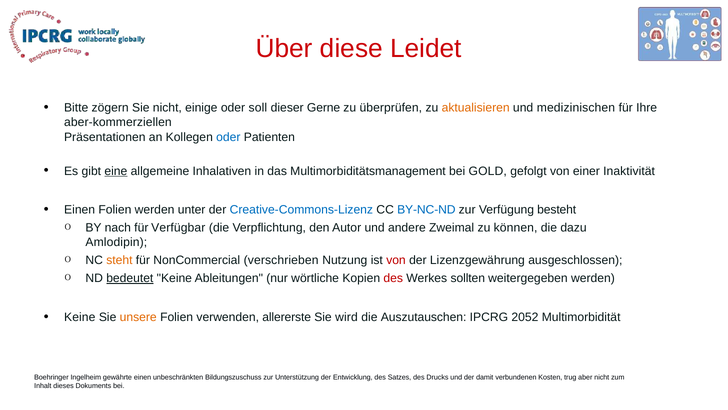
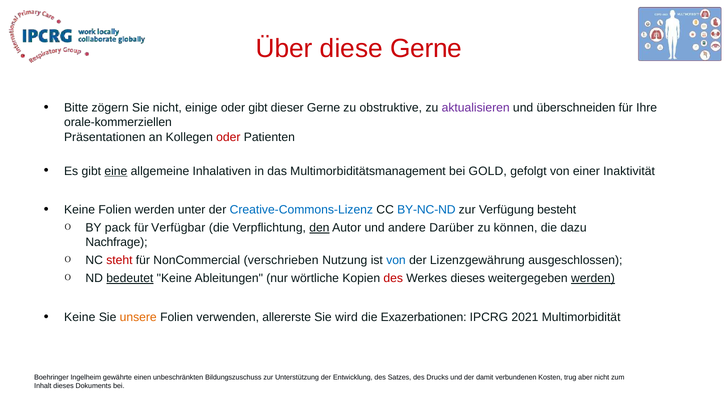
diese Leidet: Leidet -> Gerne
oder soll: soll -> gibt
überprüfen: überprüfen -> obstruktive
aktualisieren colour: orange -> purple
medizinischen: medizinischen -> überschneiden
aber-kommerziellen: aber-kommerziellen -> orale-kommerziellen
oder at (228, 137) colour: blue -> red
Einen at (80, 210): Einen -> Keine
nach: nach -> pack
den underline: none -> present
Zweimal: Zweimal -> Darüber
Amlodipin: Amlodipin -> Nachfrage
steht colour: orange -> red
von at (396, 260) colour: red -> blue
Werkes sollten: sollten -> dieses
werden at (593, 278) underline: none -> present
Auszutauschen: Auszutauschen -> Exazerbationen
2052: 2052 -> 2021
